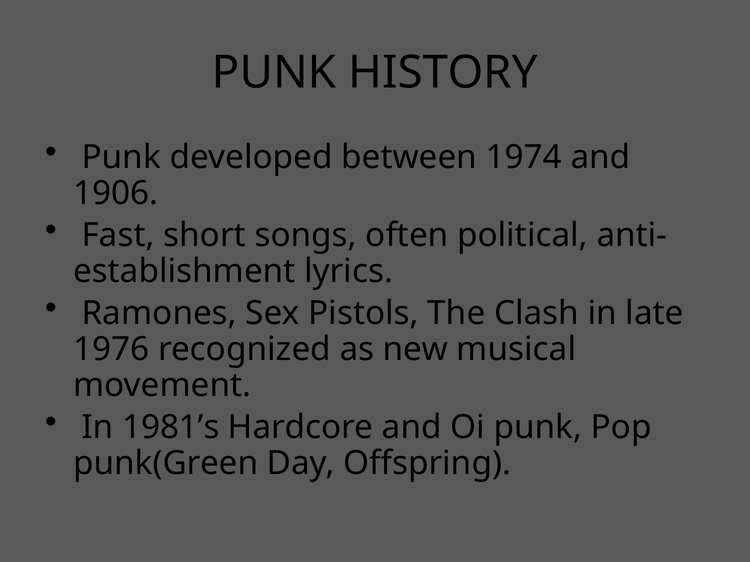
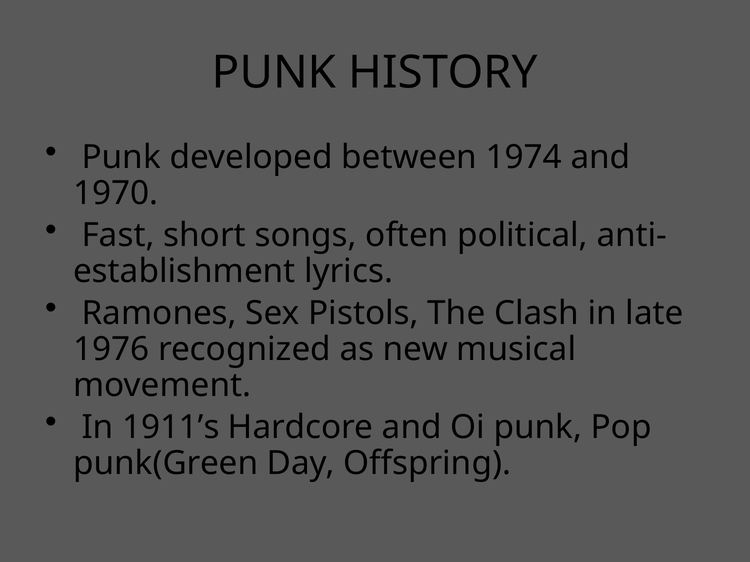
1906: 1906 -> 1970
1981’s: 1981’s -> 1911’s
